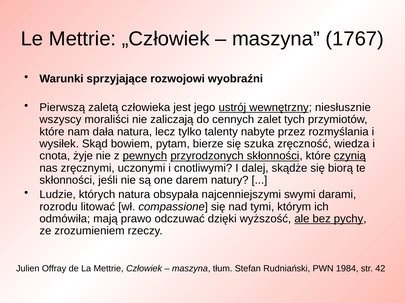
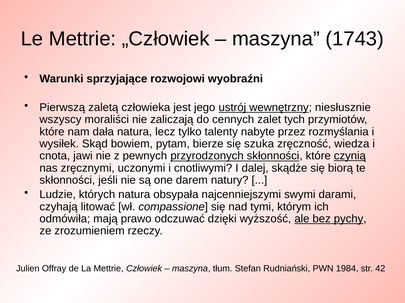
1767: 1767 -> 1743
żyje: żyje -> jawi
pewnych underline: present -> none
rozrodu: rozrodu -> czyhają
